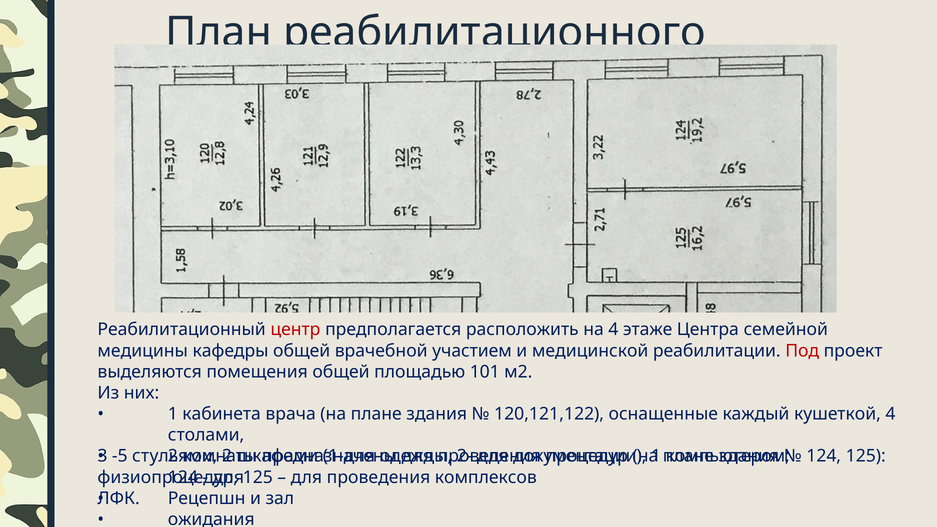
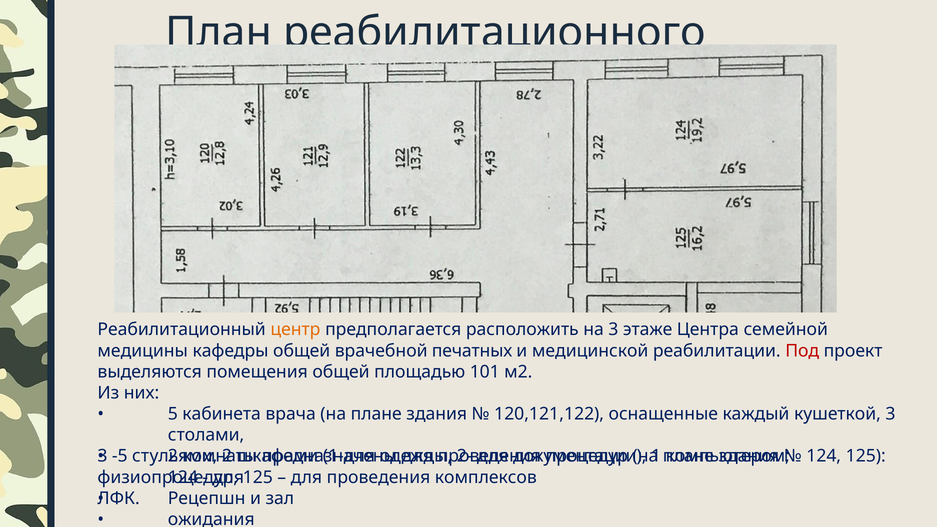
центр colour: red -> orange
на 4: 4 -> 3
участием: участием -> печатных
1 at (173, 414): 1 -> 5
кушеткой 4: 4 -> 3
